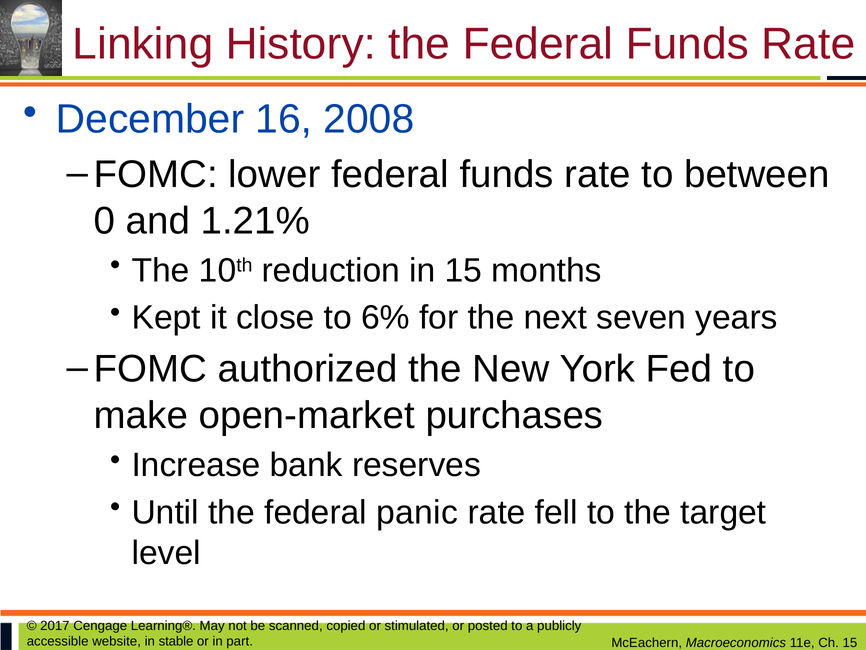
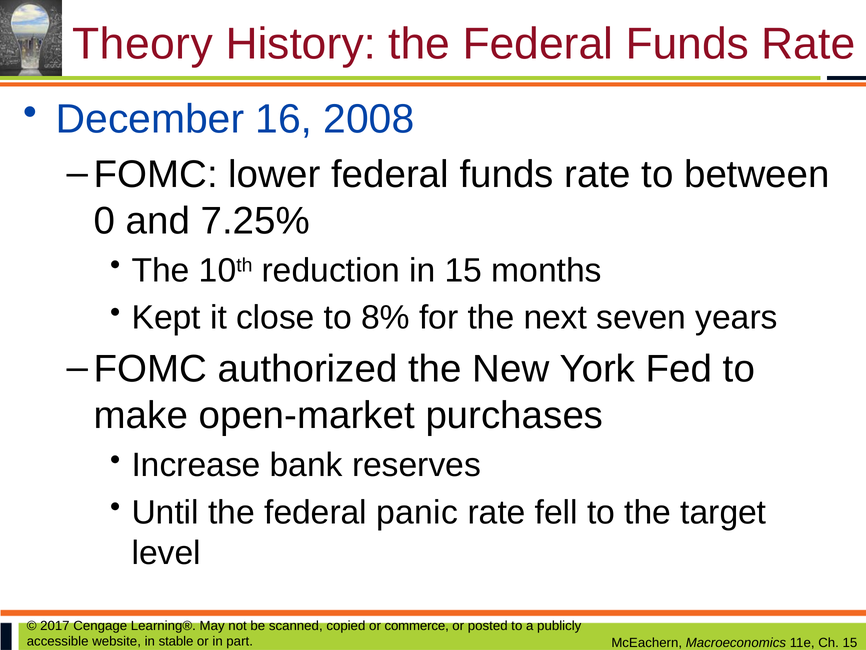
Linking: Linking -> Theory
1.21%: 1.21% -> 7.25%
6%: 6% -> 8%
stimulated: stimulated -> commerce
